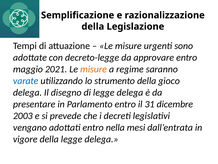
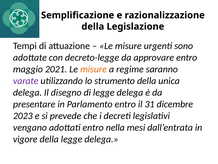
varate colour: blue -> purple
gioco: gioco -> unica
2003: 2003 -> 2023
